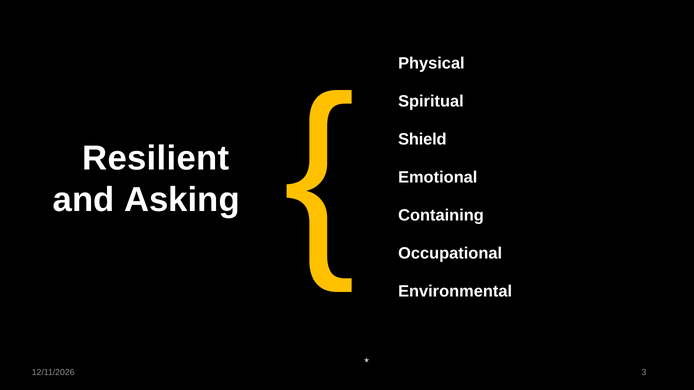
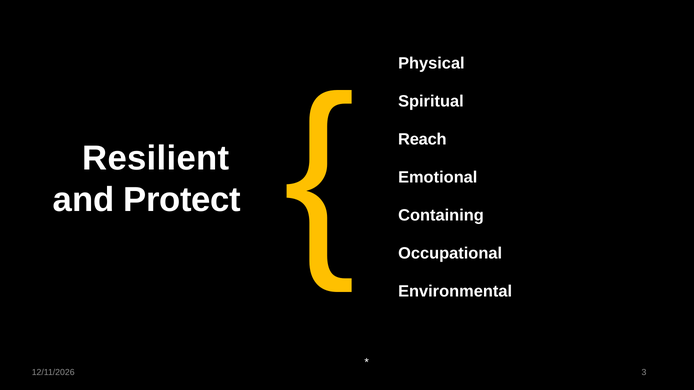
Shield: Shield -> Reach
Asking: Asking -> Protect
